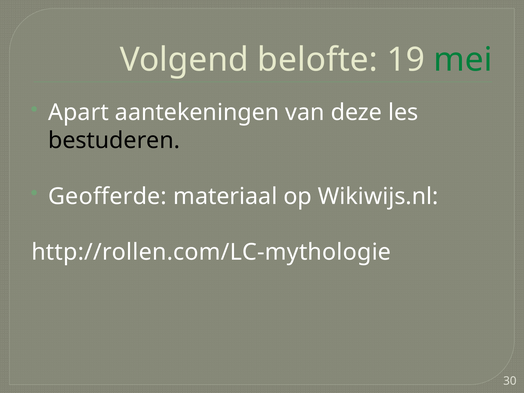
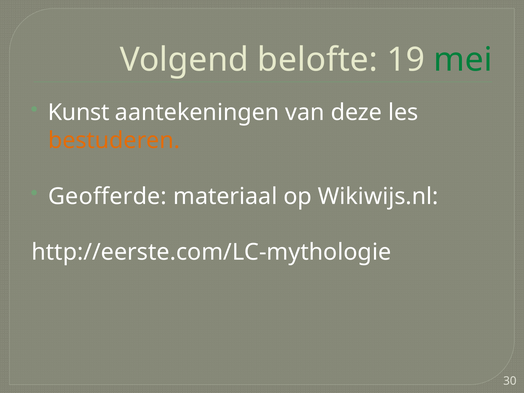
Apart: Apart -> Kunst
bestuderen colour: black -> orange
http://rollen.com/LC-mythologie: http://rollen.com/LC-mythologie -> http://eerste.com/LC-mythologie
